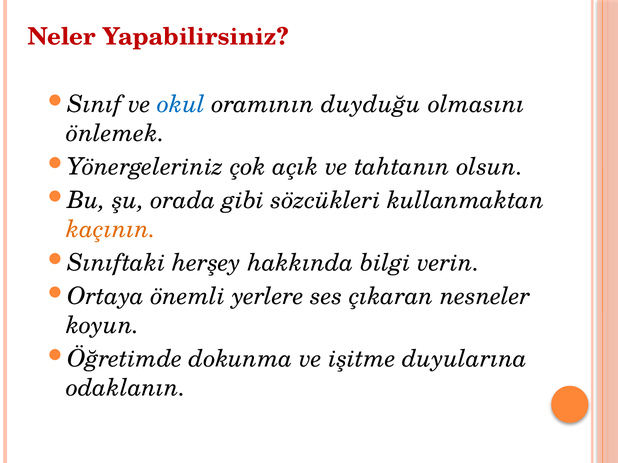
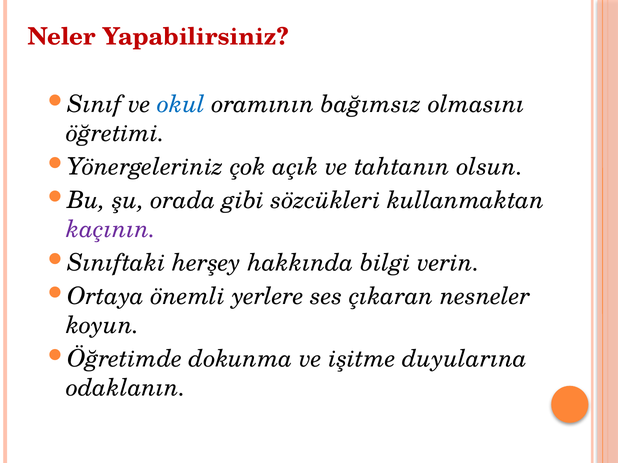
duyduğu: duyduğu -> bağımsız
önlemek: önlemek -> öğretimi
kaçının colour: orange -> purple
